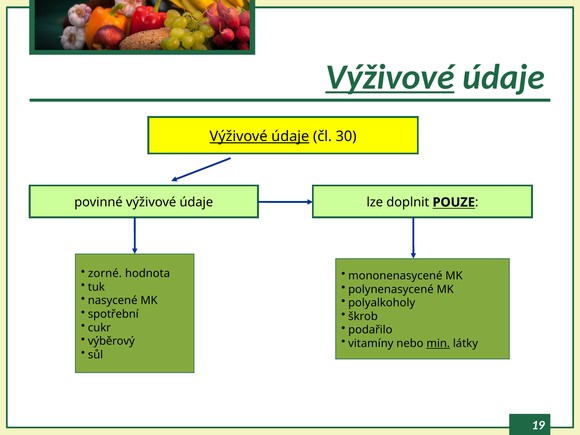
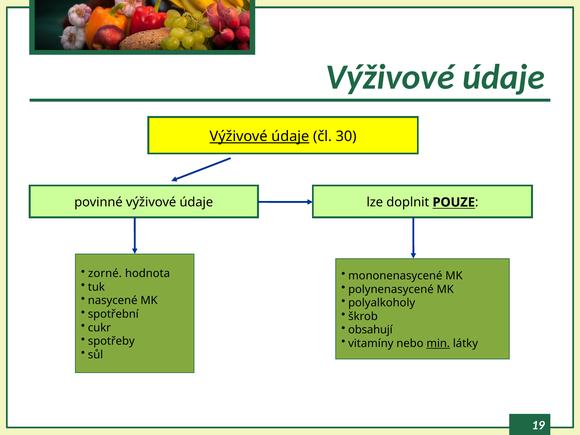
Výživové at (390, 77) underline: present -> none
podařilo: podařilo -> obsahují
výběrový: výběrový -> spotřeby
